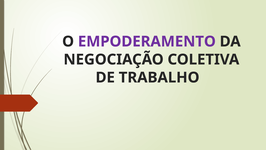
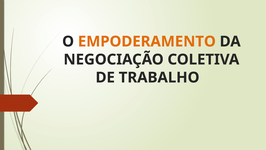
EMPODERAMENTO colour: purple -> orange
